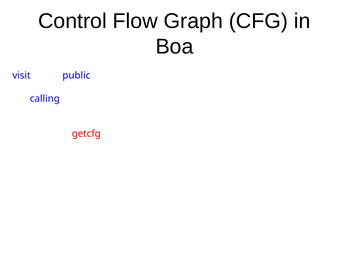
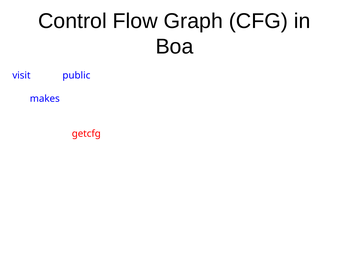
calling: calling -> makes
